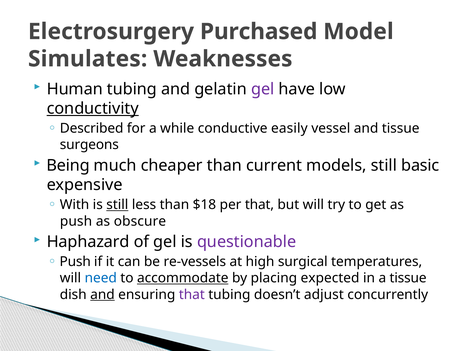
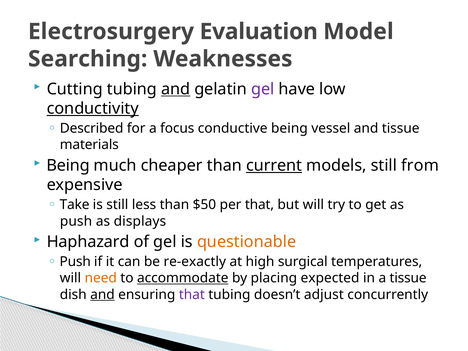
Purchased: Purchased -> Evaluation
Simulates: Simulates -> Searching
Human: Human -> Cutting
and at (176, 89) underline: none -> present
while: while -> focus
conductive easily: easily -> being
surgeons: surgeons -> materials
current underline: none -> present
basic: basic -> from
With: With -> Take
still at (117, 205) underline: present -> none
$18: $18 -> $50
obscure: obscure -> displays
questionable colour: purple -> orange
re-vessels: re-vessels -> re-exactly
need colour: blue -> orange
